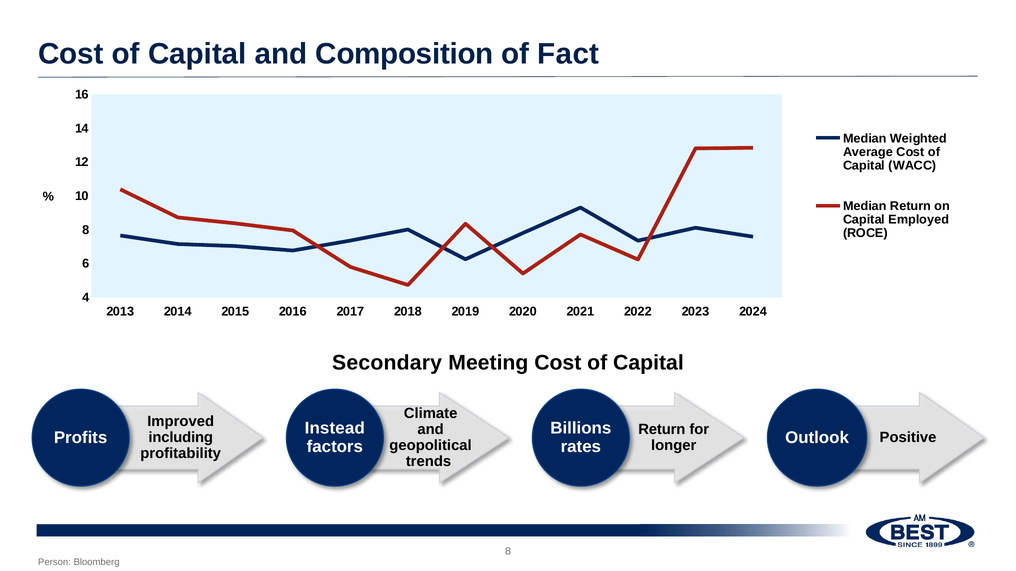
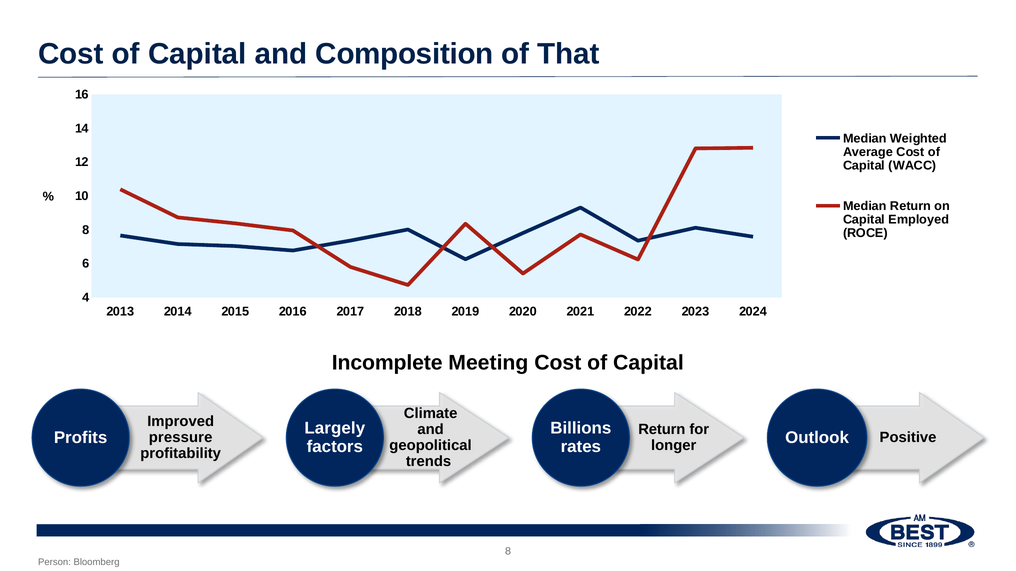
Fact: Fact -> That
Secondary: Secondary -> Incomplete
Instead: Instead -> Largely
including: including -> pressure
